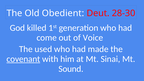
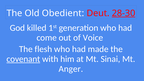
28-30 underline: none -> present
used: used -> flesh
Sound: Sound -> Anger
